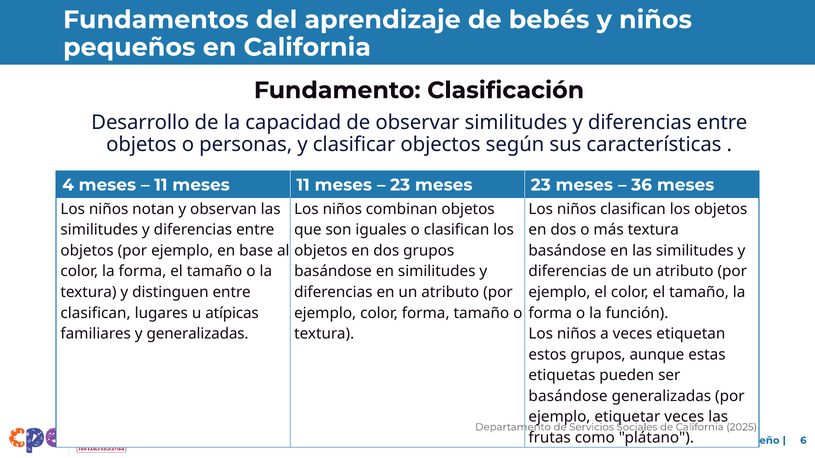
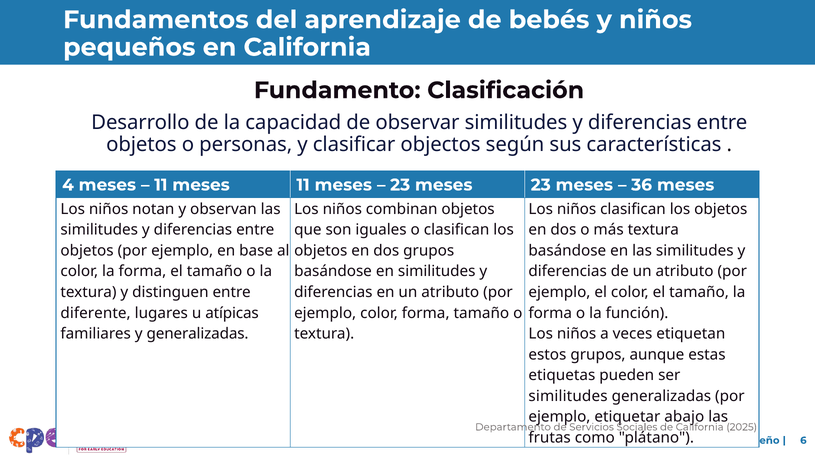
clasifican at (96, 313): clasifican -> diferente
basándose at (568, 396): basándose -> similitudes
etiquetar veces: veces -> abajo
